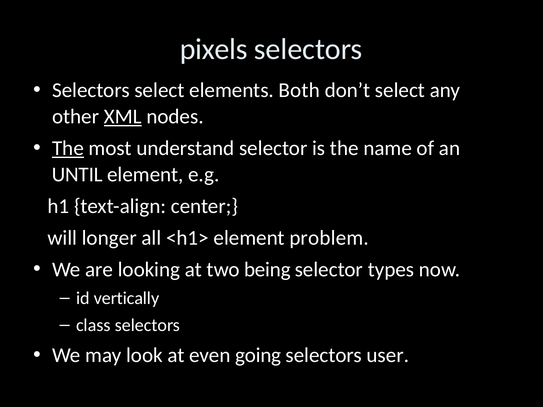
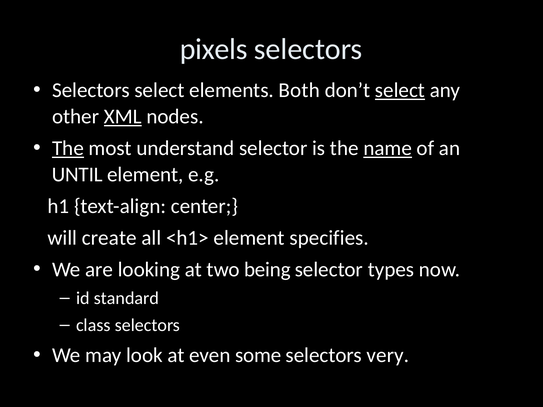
select at (400, 90) underline: none -> present
name underline: none -> present
longer: longer -> create
problem: problem -> specifies
vertically: vertically -> standard
going: going -> some
user: user -> very
